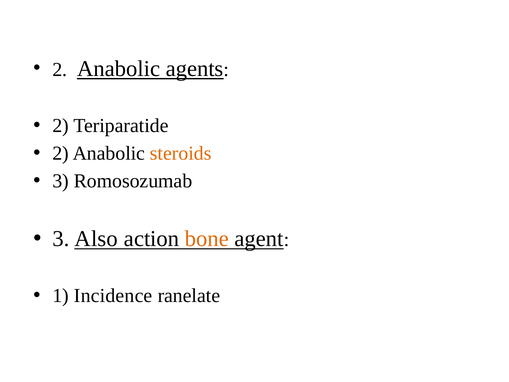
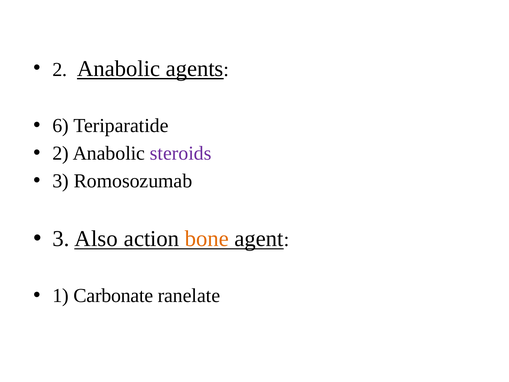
2 at (61, 125): 2 -> 6
steroids colour: orange -> purple
Incidence: Incidence -> Carbonate
